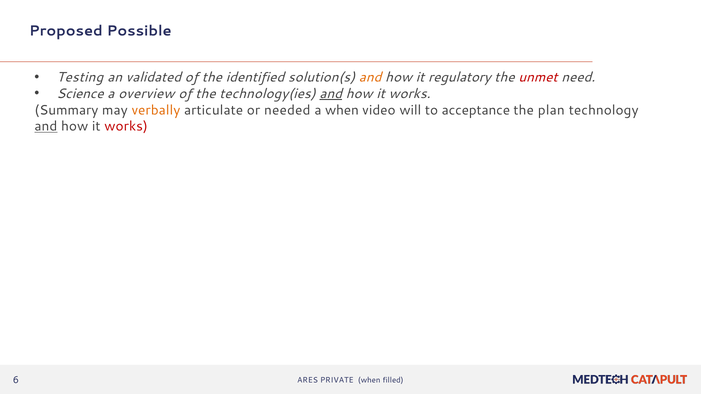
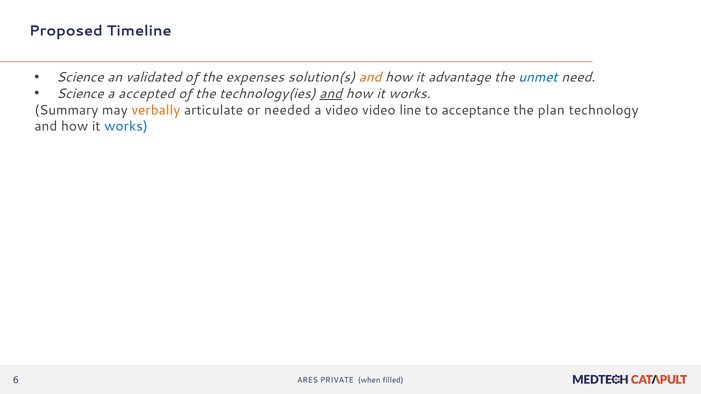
Possible: Possible -> Timeline
Testing at (80, 77): Testing -> Science
identified: identified -> expenses
regulatory: regulatory -> advantage
unmet colour: red -> blue
overview: overview -> accepted
a when: when -> video
will: will -> line
and at (46, 126) underline: present -> none
works at (126, 126) colour: red -> blue
